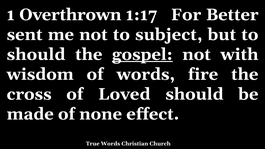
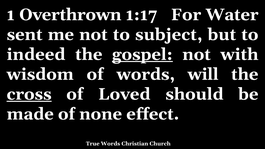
Better: Better -> Water
should at (36, 54): should -> indeed
fire: fire -> will
cross underline: none -> present
